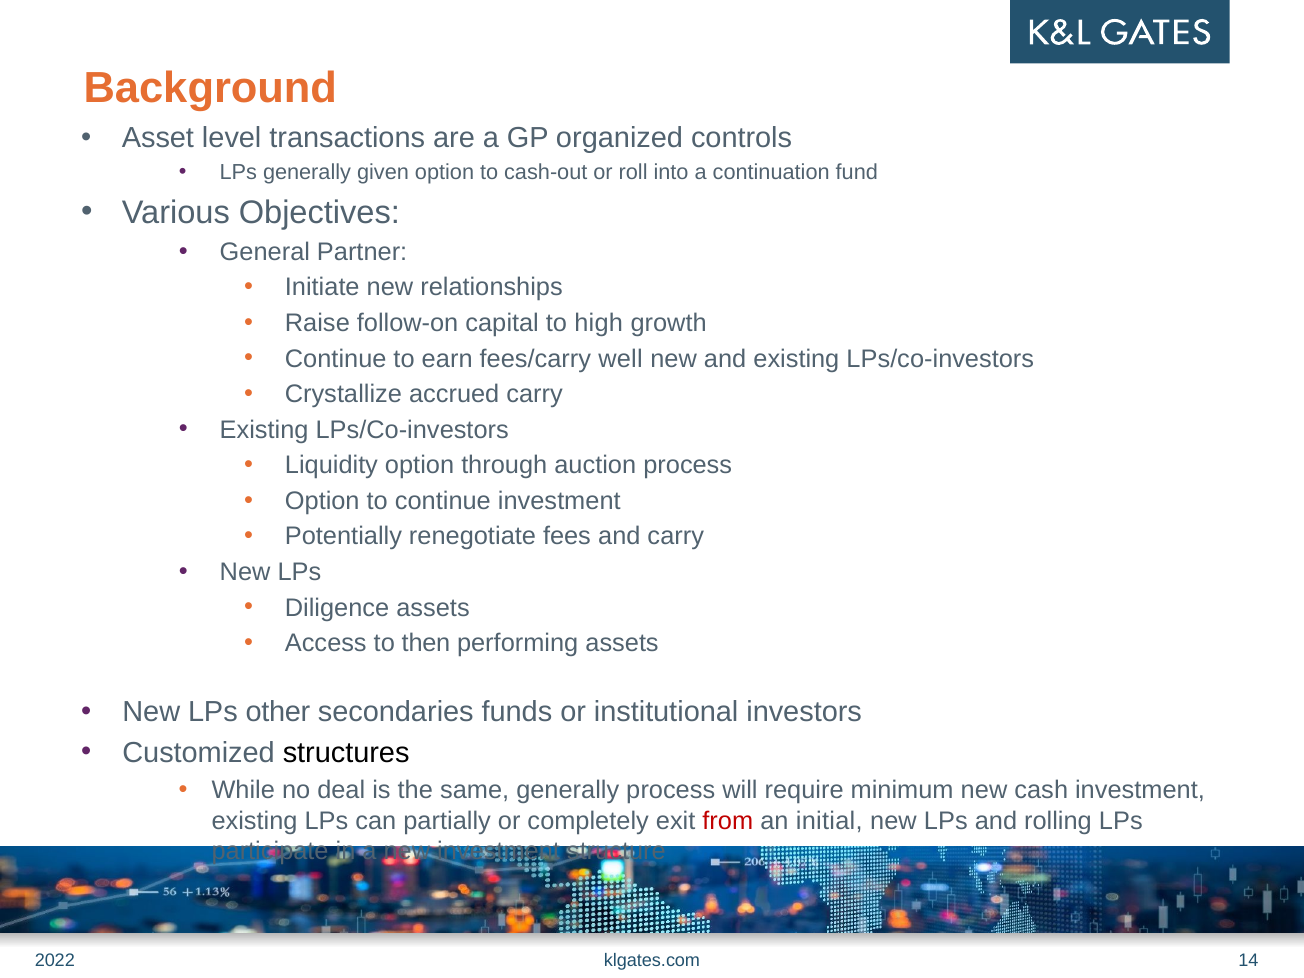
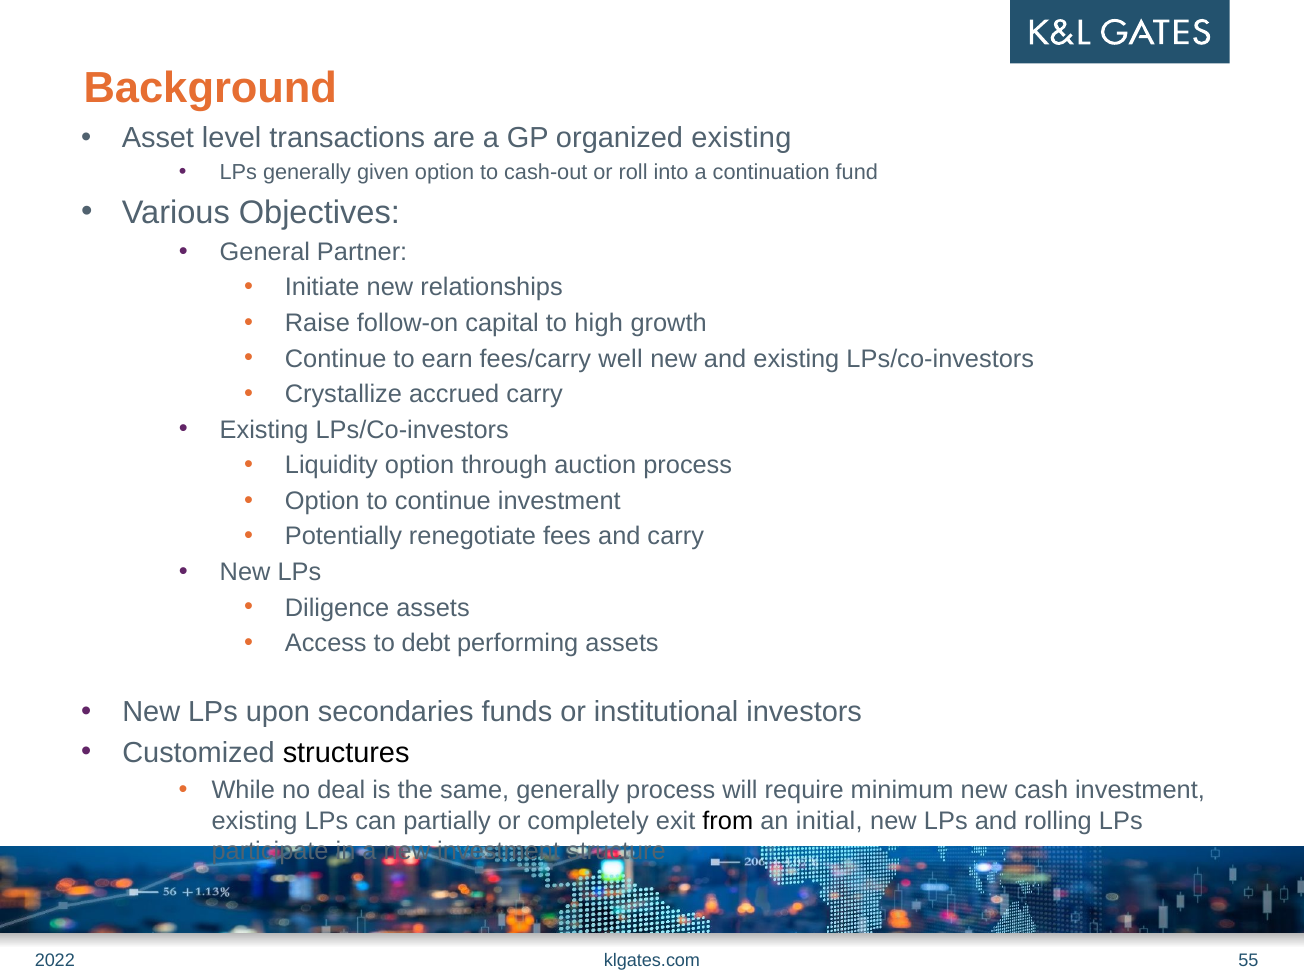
organized controls: controls -> existing
then: then -> debt
other: other -> upon
from colour: red -> black
14: 14 -> 55
